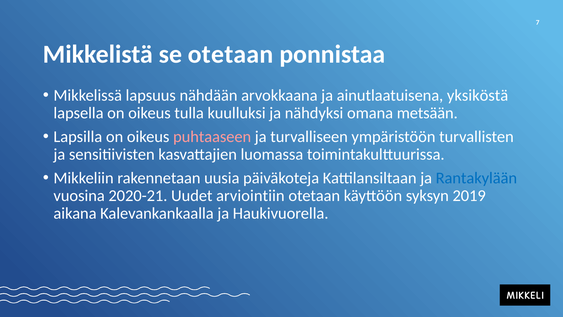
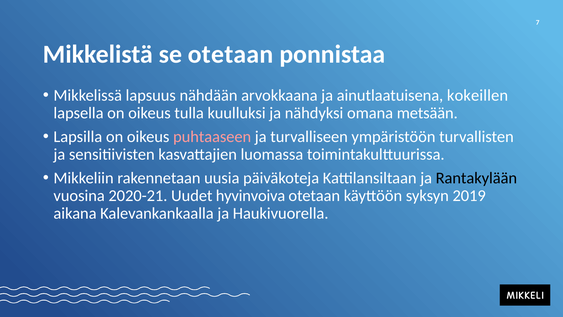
yksiköstä: yksiköstä -> kokeillen
Rantakylään colour: blue -> black
arviointiin: arviointiin -> hyvinvoiva
